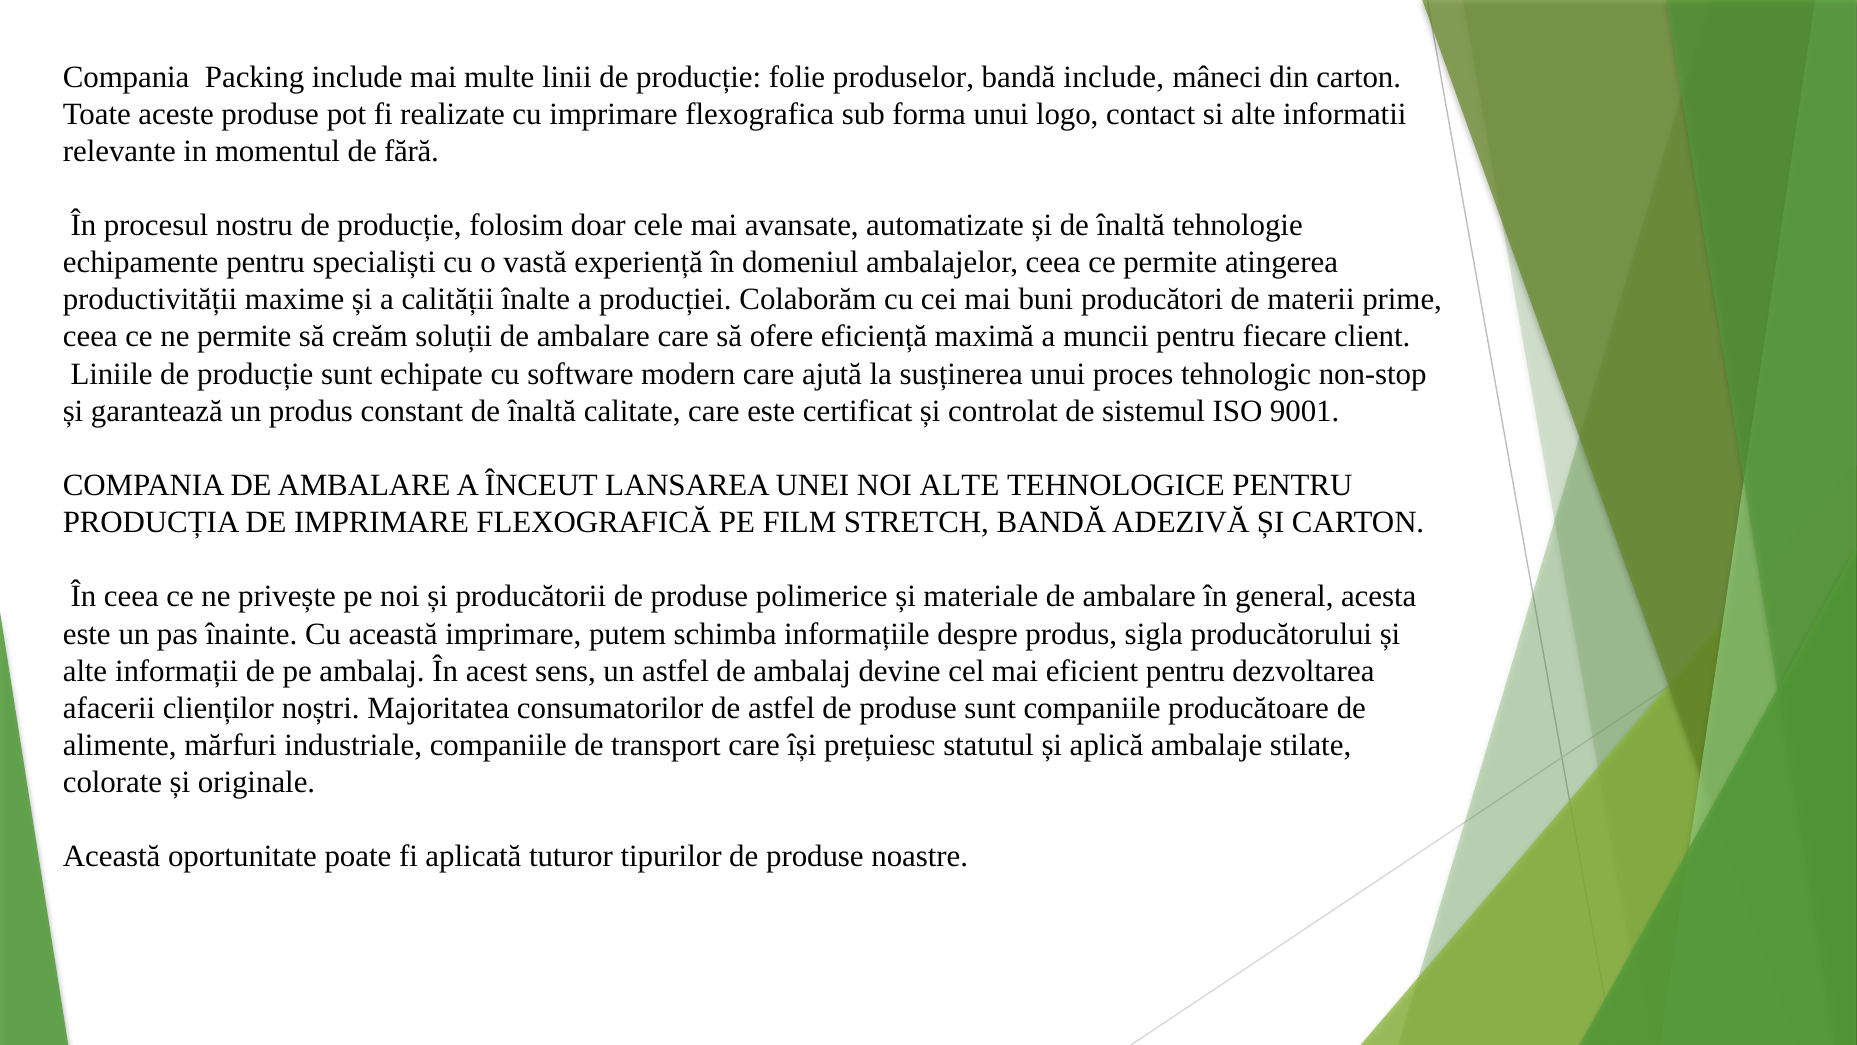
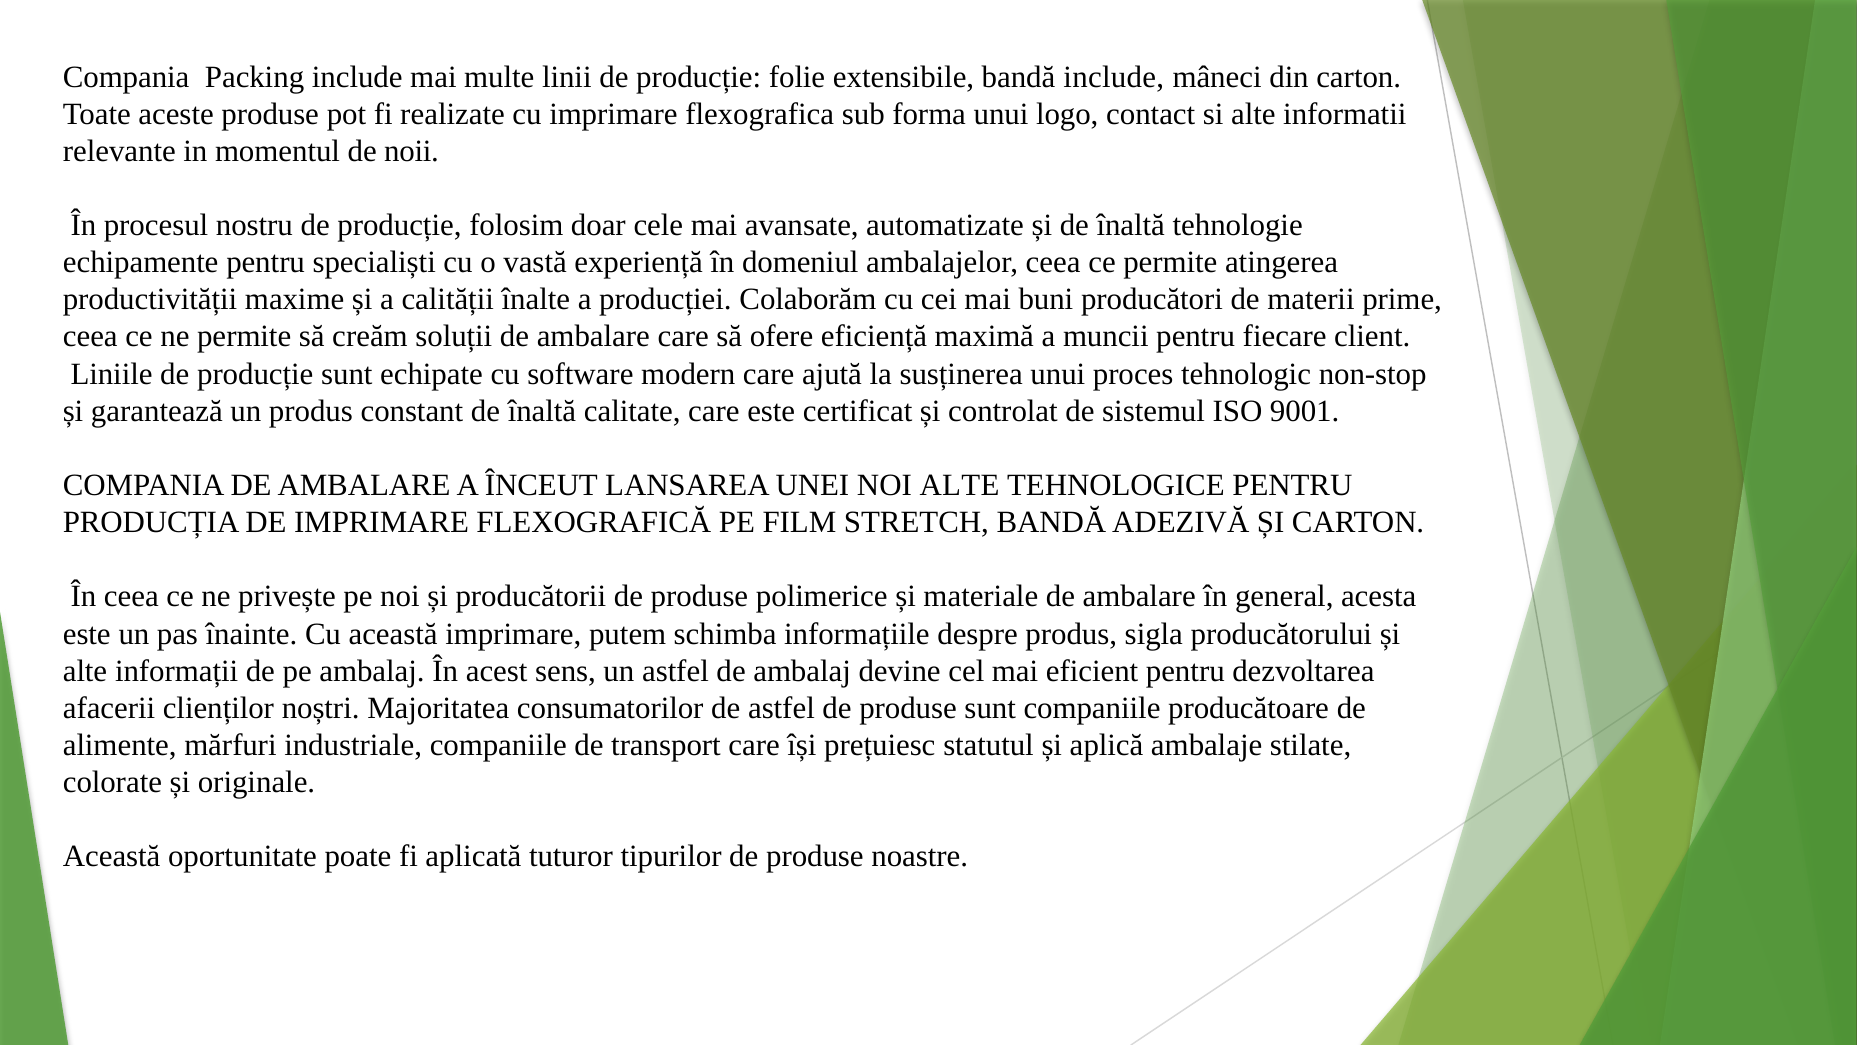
produselor: produselor -> extensibile
fără: fără -> noii
